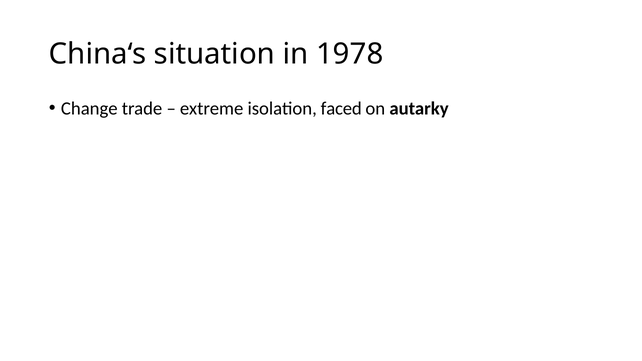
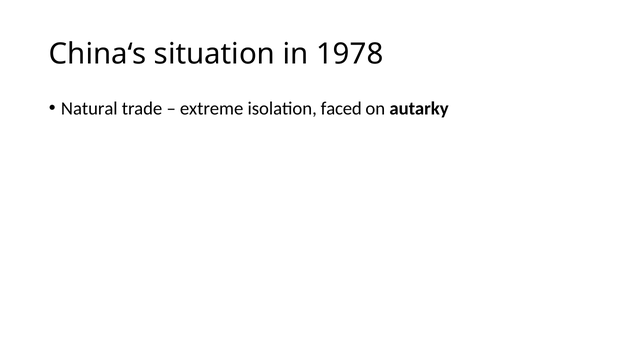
Change: Change -> Natural
